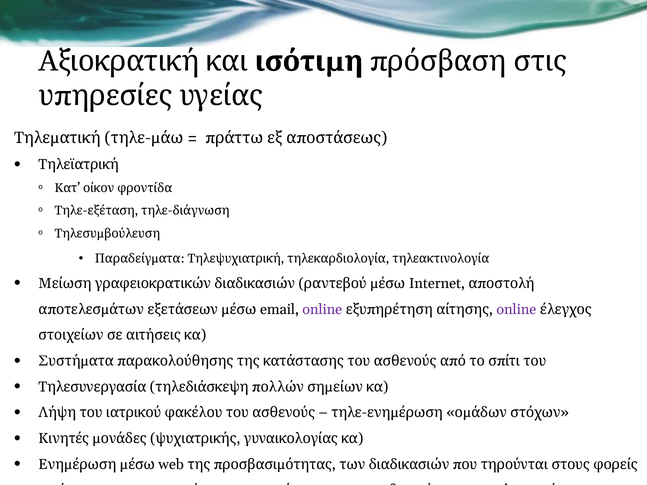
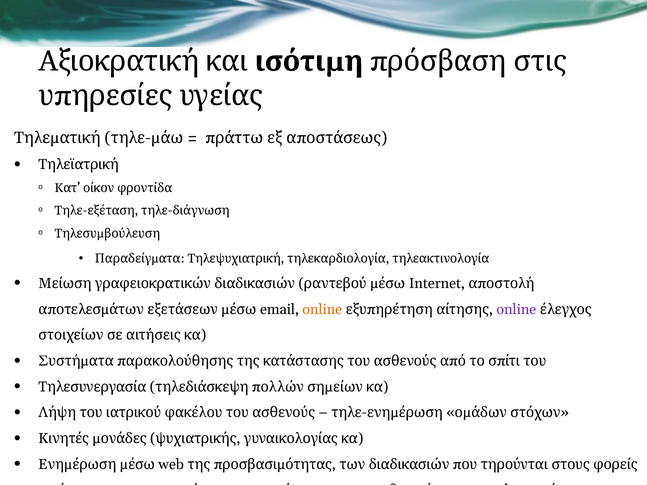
online at (322, 310) colour: purple -> orange
